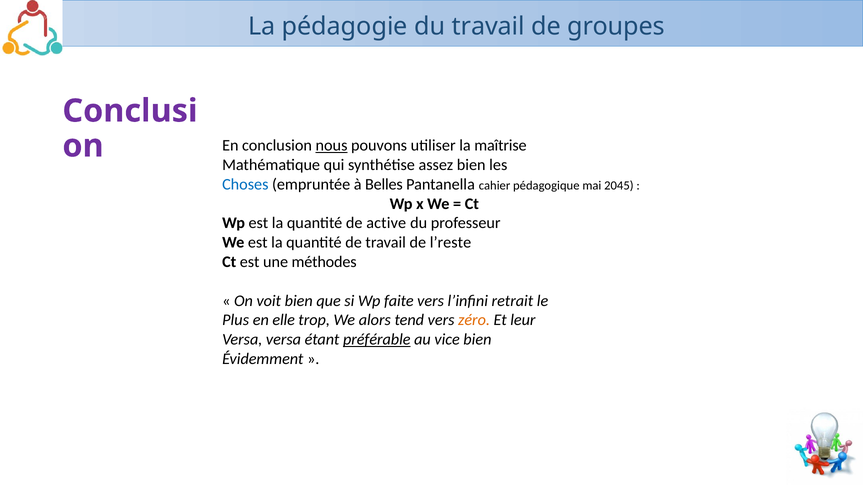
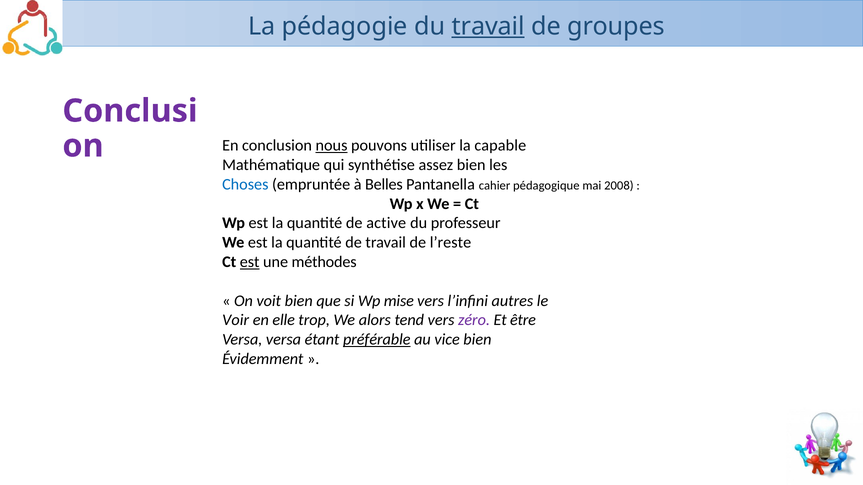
travail at (488, 27) underline: none -> present
maîtrise: maîtrise -> capable
2045: 2045 -> 2008
est at (250, 262) underline: none -> present
faite: faite -> mise
retrait: retrait -> autres
Plus: Plus -> Voir
zéro colour: orange -> purple
leur: leur -> être
